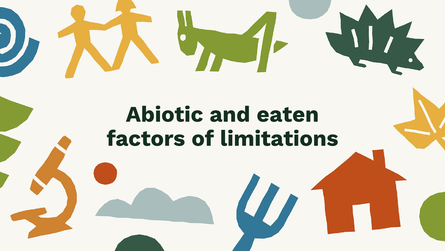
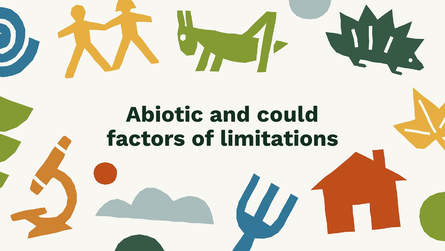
eaten: eaten -> could
